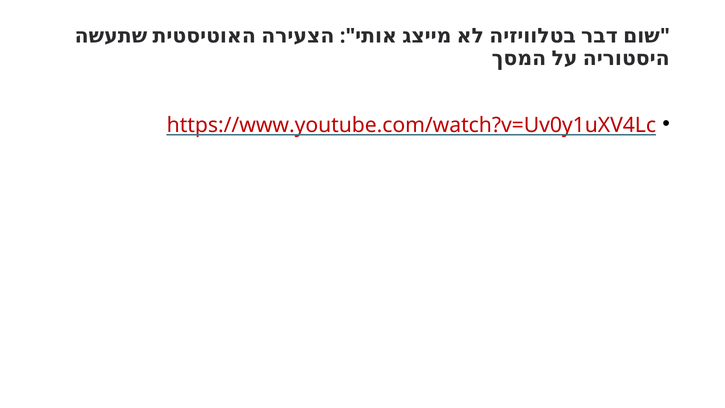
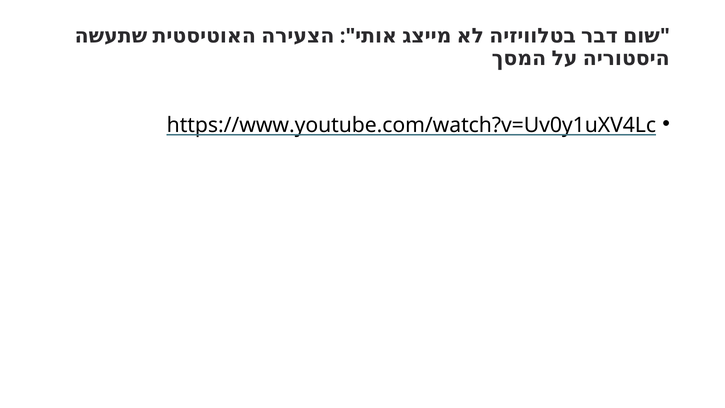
https://www.youtube.com/watch?v=Uv0y1uXV4Lc colour: red -> black
